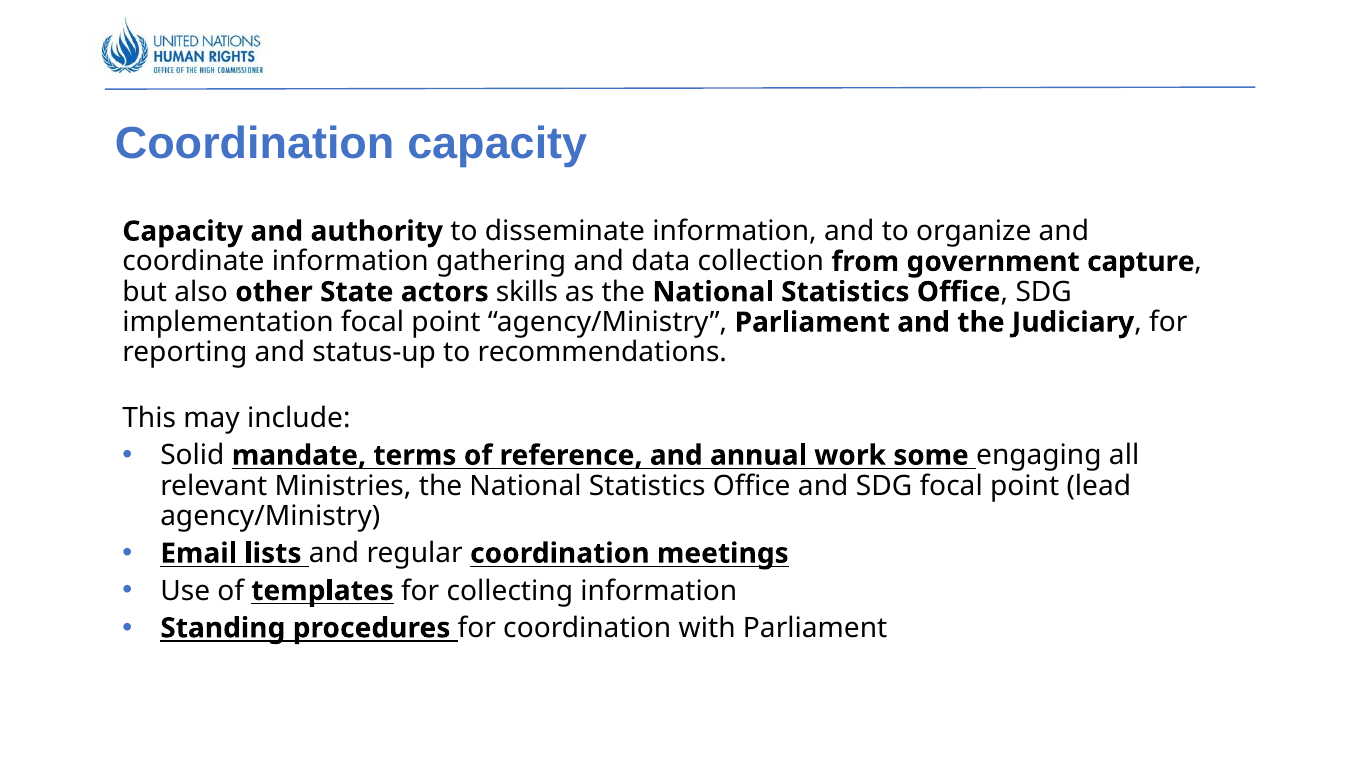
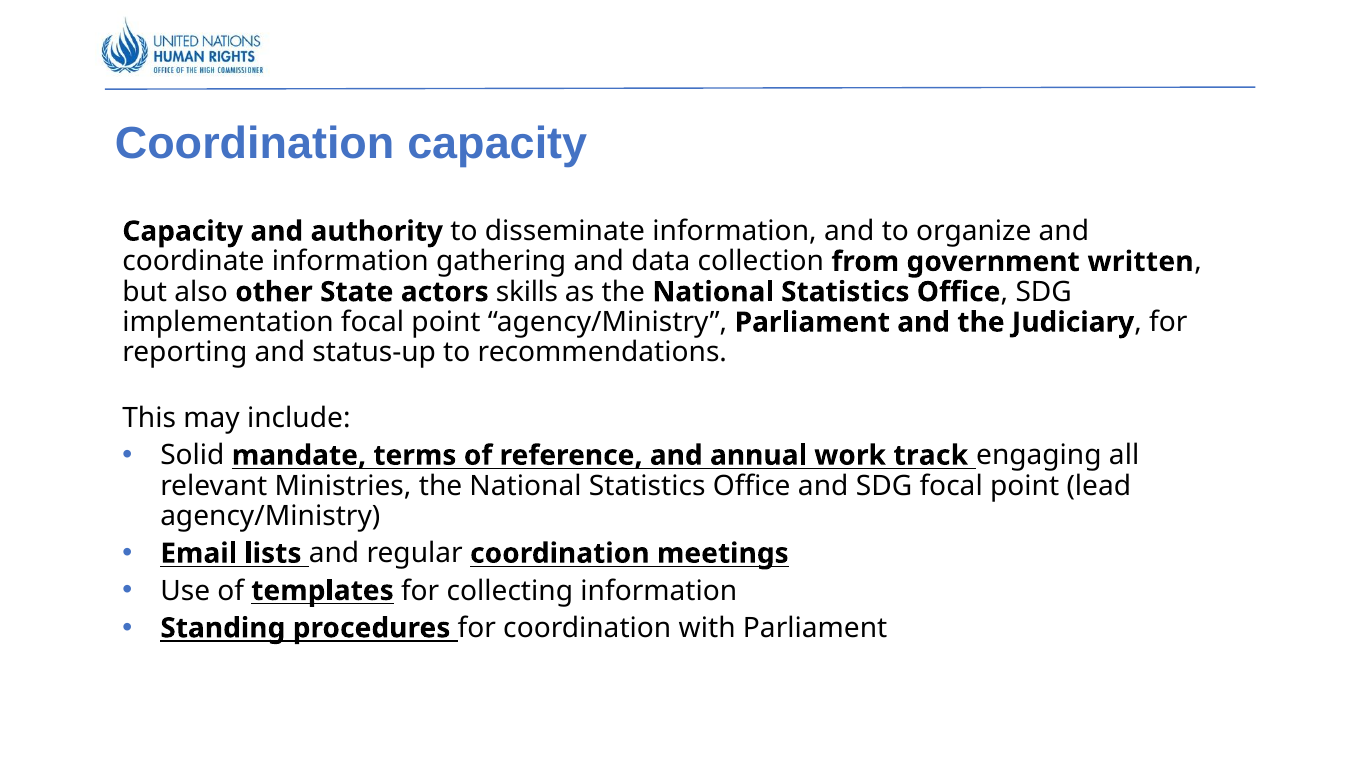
capture: capture -> written
some: some -> track
